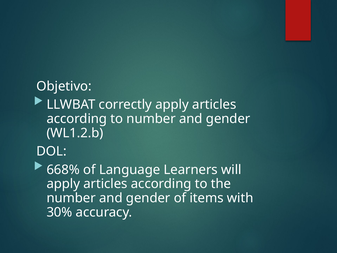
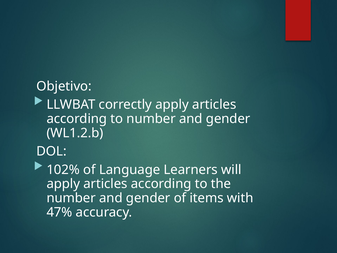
668%: 668% -> 102%
30%: 30% -> 47%
